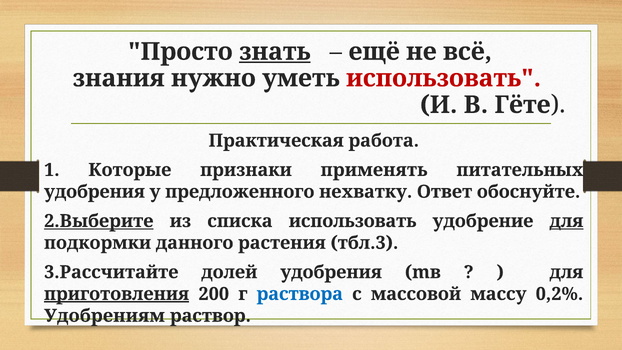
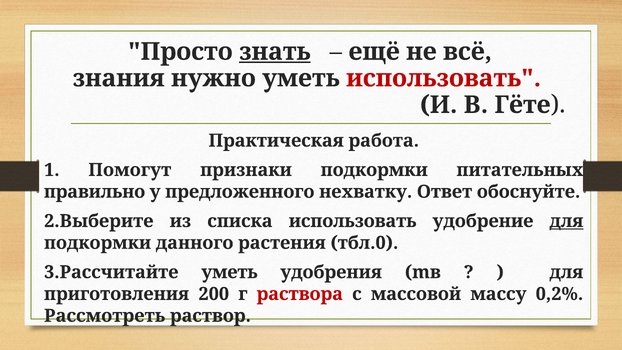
Которые: Которые -> Помогут
признаки применять: применять -> подкормки
удобрения at (94, 192): удобрения -> правильно
2.Выберите underline: present -> none
тбл.3: тбл.3 -> тбл.0
3.Рассчитайте долей: долей -> уметь
приготовления underline: present -> none
раствора colour: blue -> red
Удобрениям: Удобрениям -> Рассмотреть
